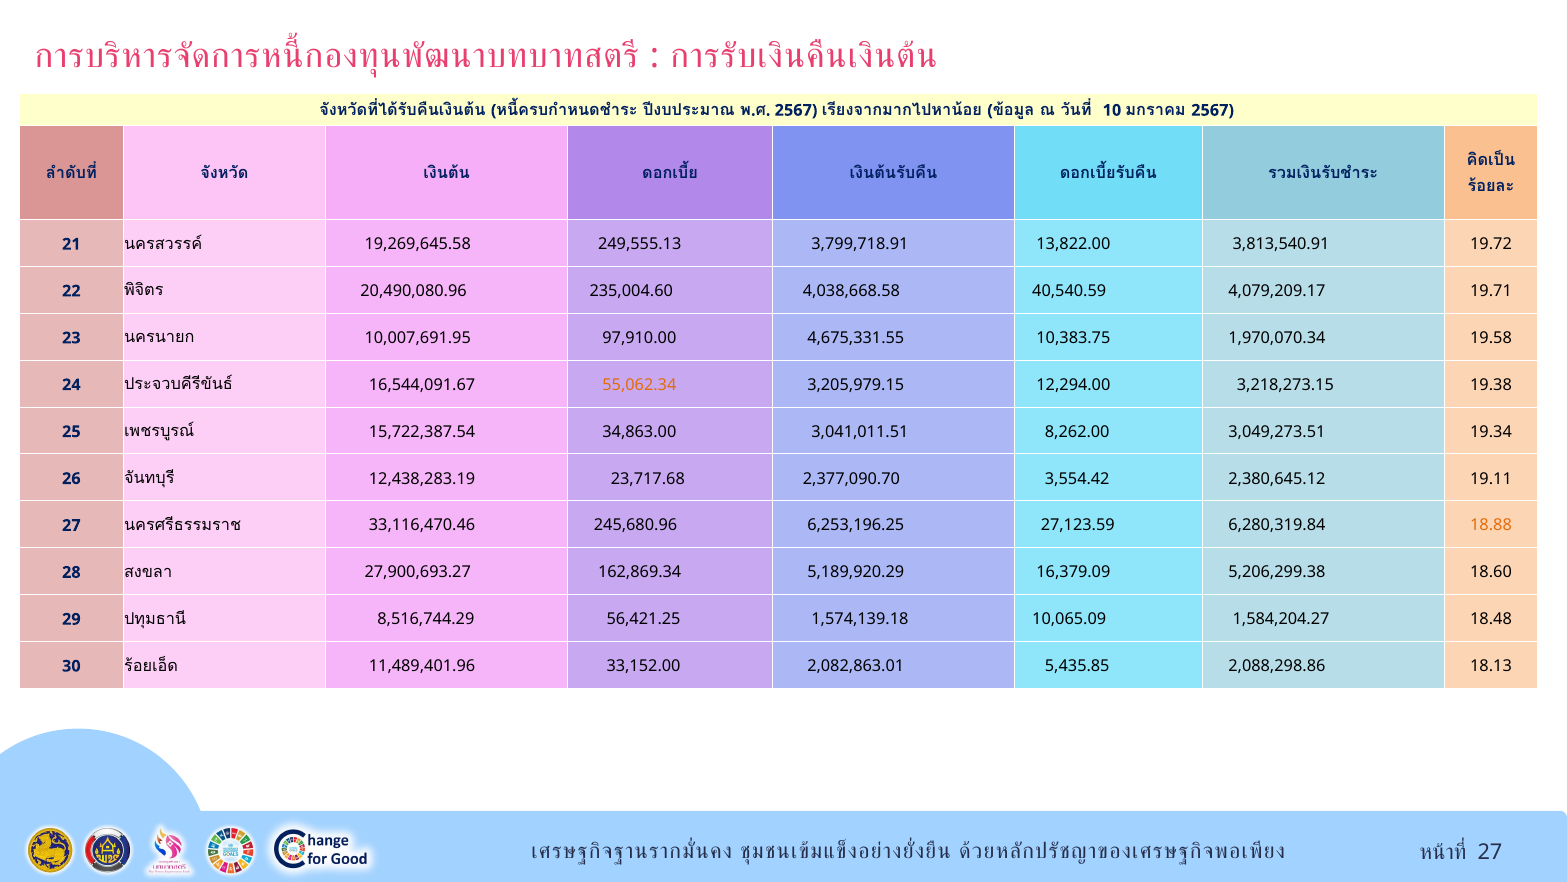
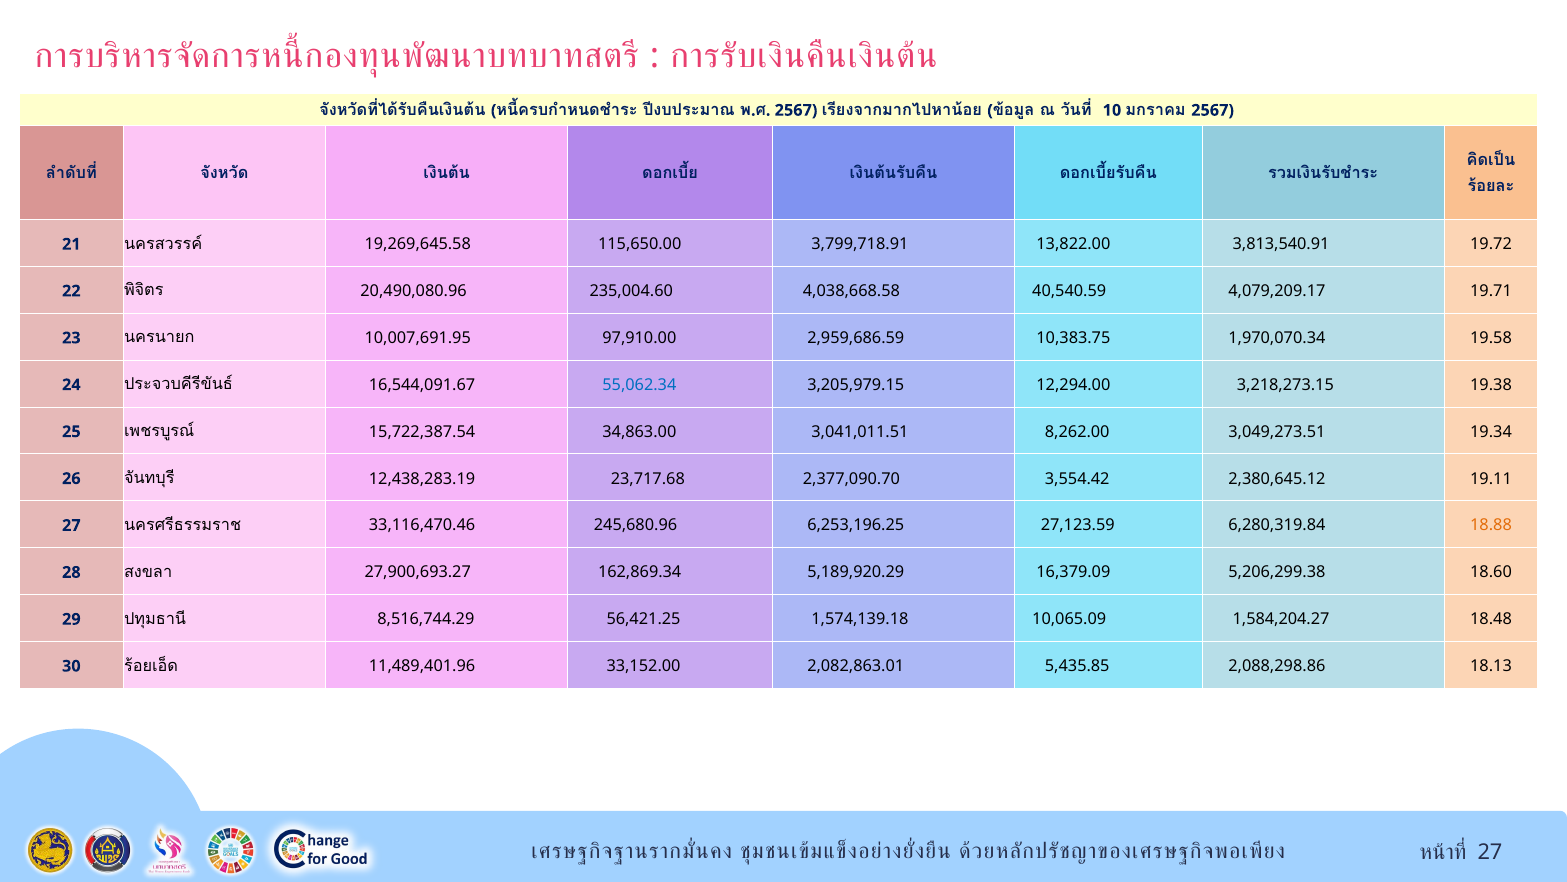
249,555.13: 249,555.13 -> 115,650.00
4,675,331.55: 4,675,331.55 -> 2,959,686.59
55,062.34 colour: orange -> blue
